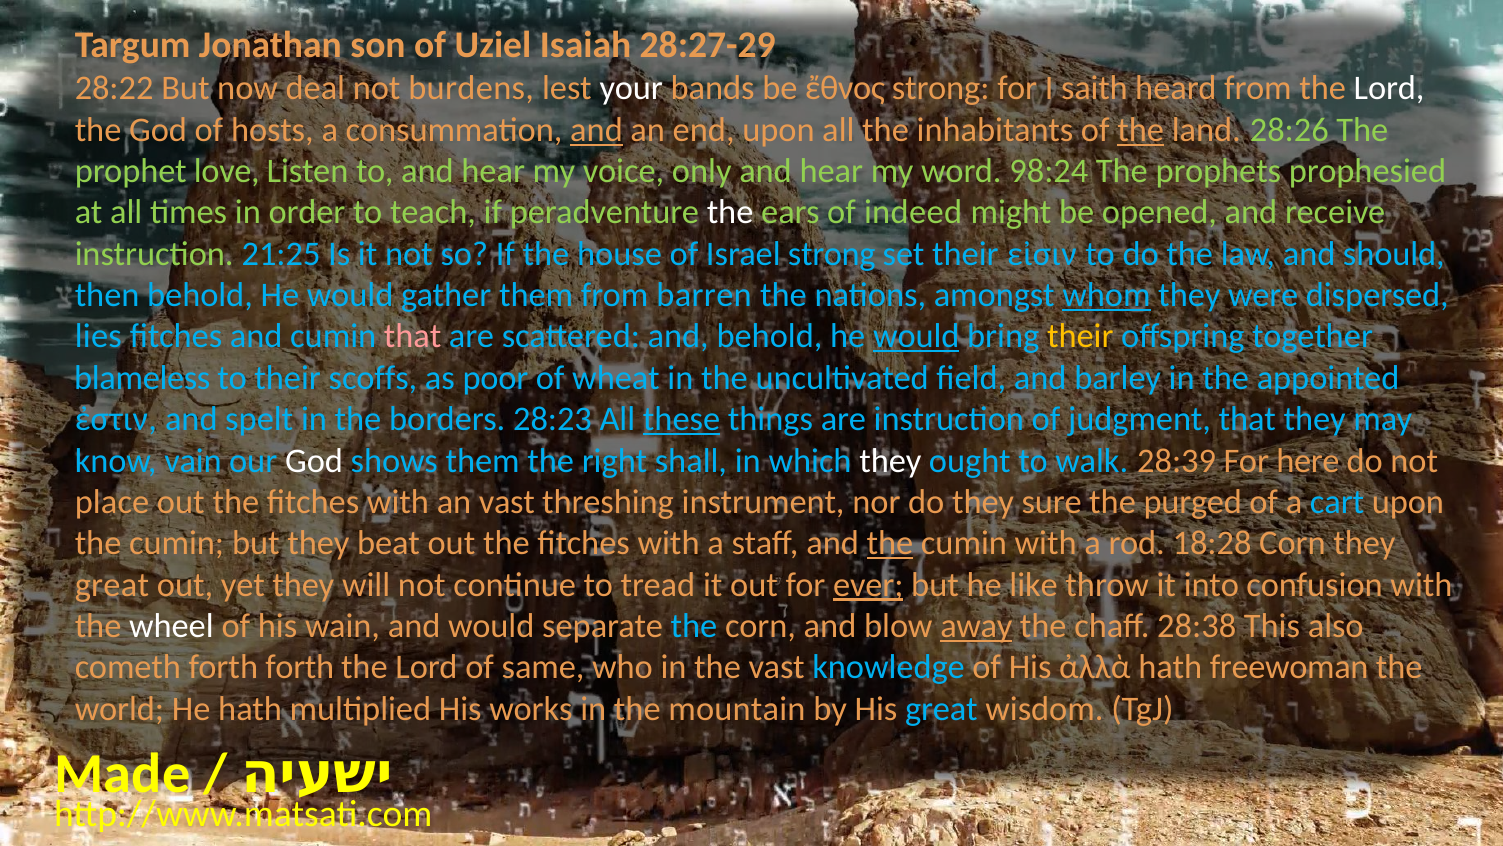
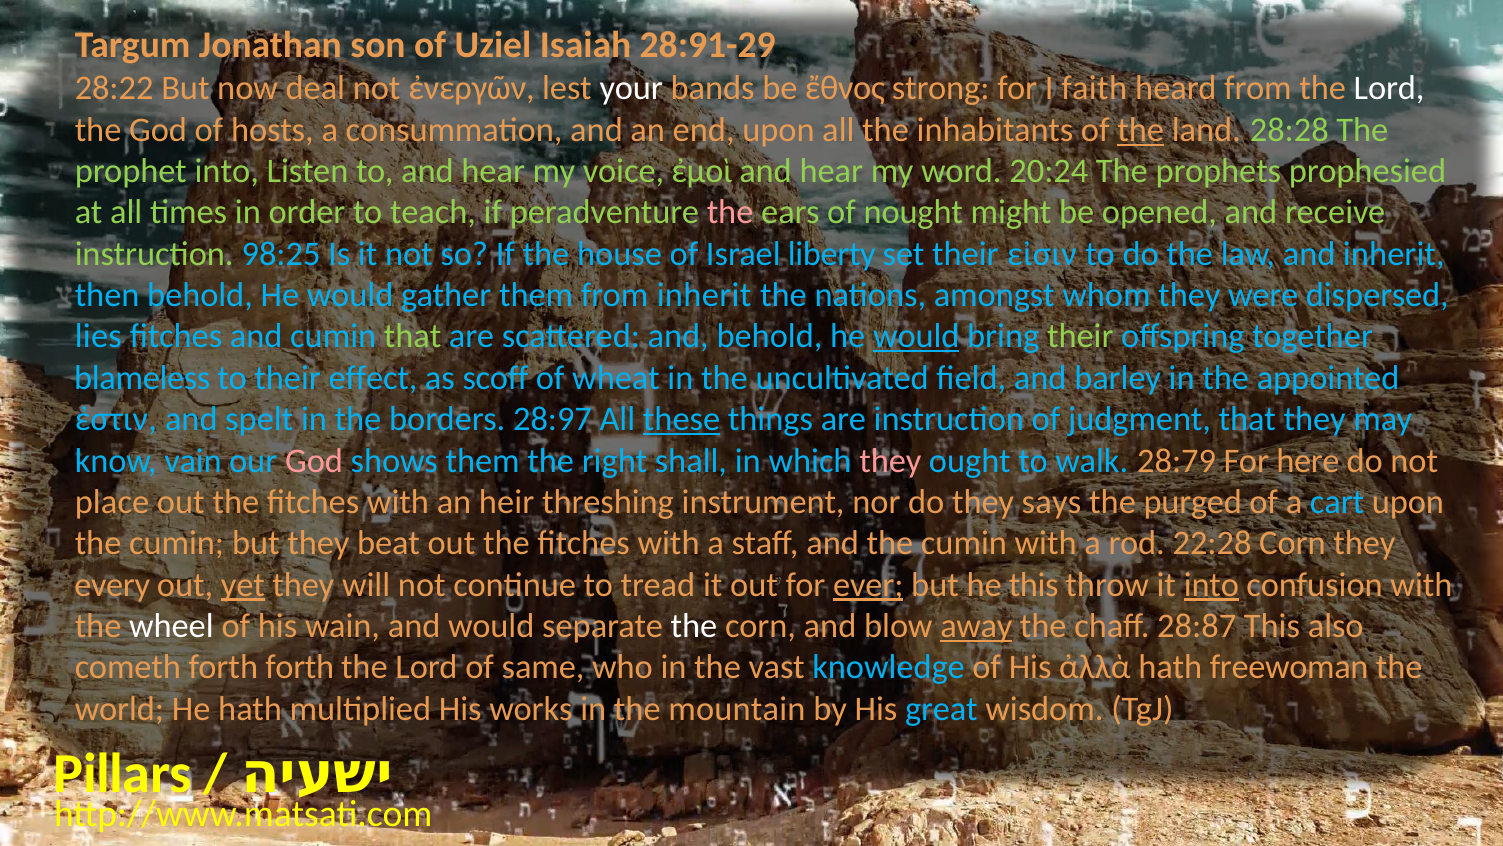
28:27-29: 28:27-29 -> 28:91-29
burdens: burdens -> ἐνεργῶν
saith: saith -> faith
and at (597, 130) underline: present -> none
28:26: 28:26 -> 28:28
prophet love: love -> into
only: only -> ἐμοὶ
98:24: 98:24 -> 20:24
the at (730, 212) colour: white -> pink
indeed: indeed -> nought
21:25: 21:25 -> 98:25
Israel strong: strong -> liberty
and should: should -> inherit
from barren: barren -> inherit
whom underline: present -> none
that at (413, 336) colour: pink -> light green
their at (1080, 336) colour: yellow -> light green
scoffs: scoffs -> effect
poor: poor -> scoff
28:23: 28:23 -> 28:97
God at (314, 460) colour: white -> pink
they at (890, 460) colour: white -> pink
28:39: 28:39 -> 28:79
an vast: vast -> heir
sure: sure -> says
the at (890, 543) underline: present -> none
18:28: 18:28 -> 22:28
great at (112, 584): great -> every
yet underline: none -> present
he like: like -> this
into at (1211, 584) underline: none -> present
the at (694, 626) colour: light blue -> white
28:38: 28:38 -> 28:87
Made: Made -> Pillars
